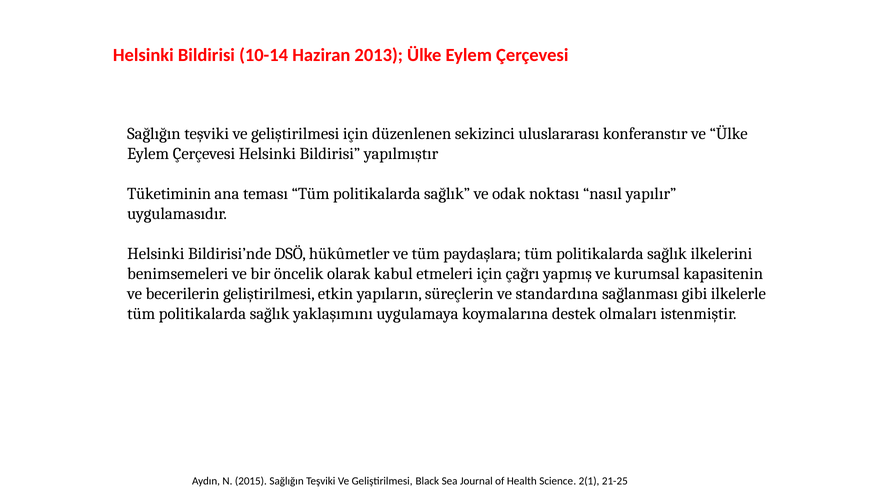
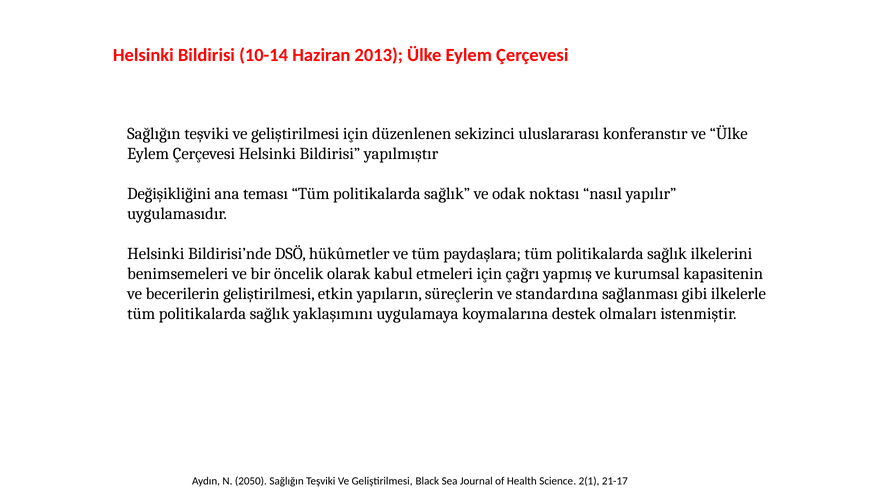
Tüketiminin: Tüketiminin -> Değişikliğini
2015: 2015 -> 2050
21-25: 21-25 -> 21-17
